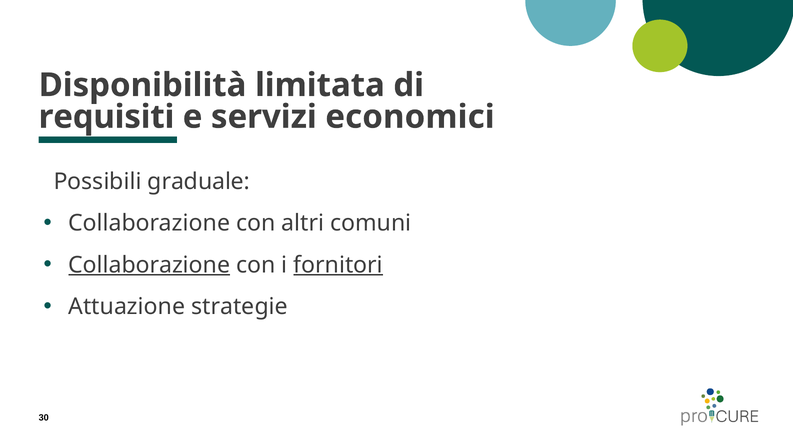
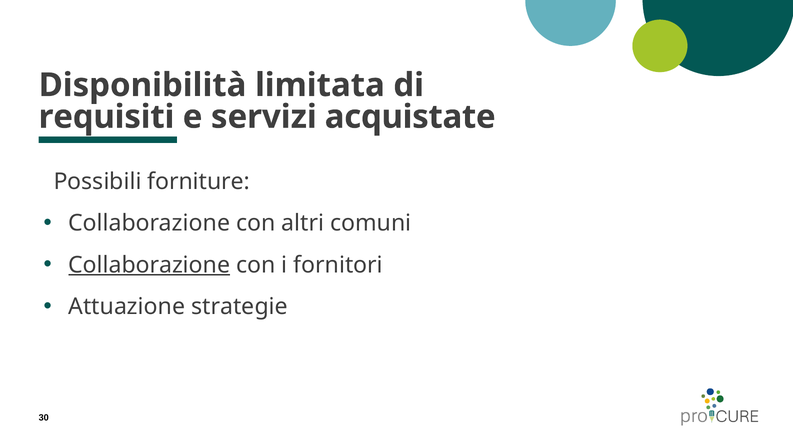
economici: economici -> acquistate
graduale: graduale -> forniture
fornitori underline: present -> none
